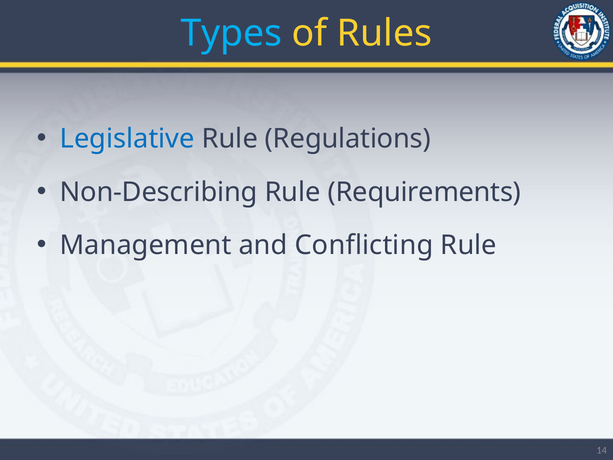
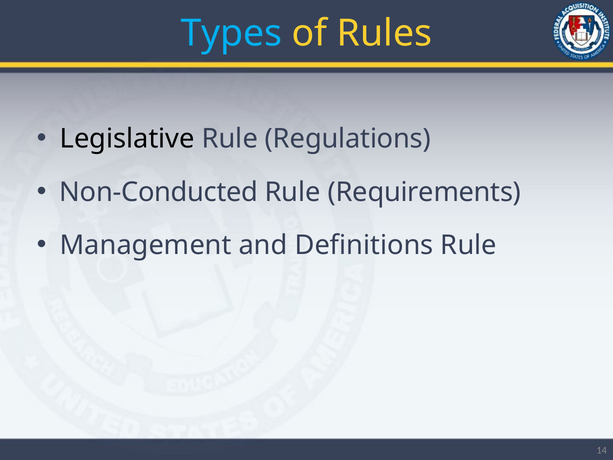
Legislative colour: blue -> black
Non-Describing: Non-Describing -> Non-Conducted
Conflicting: Conflicting -> Definitions
